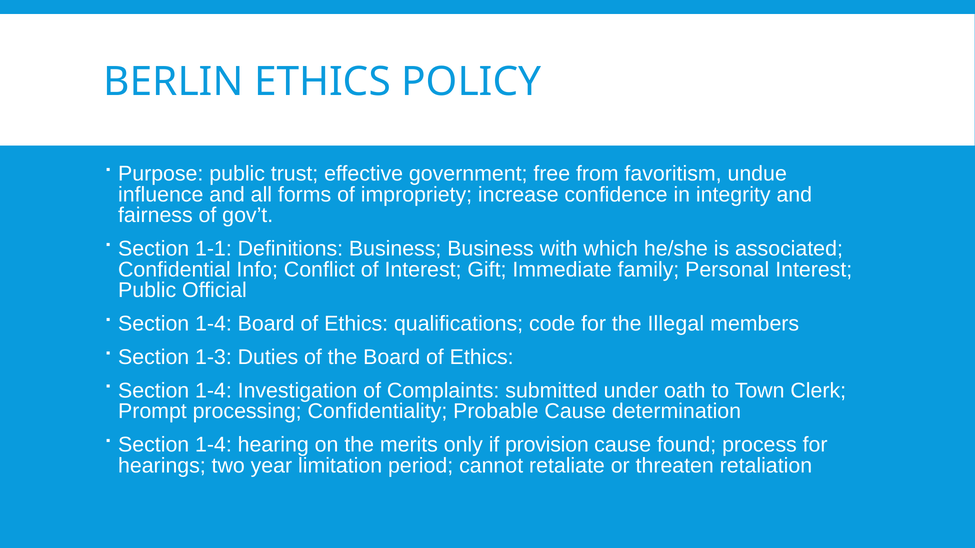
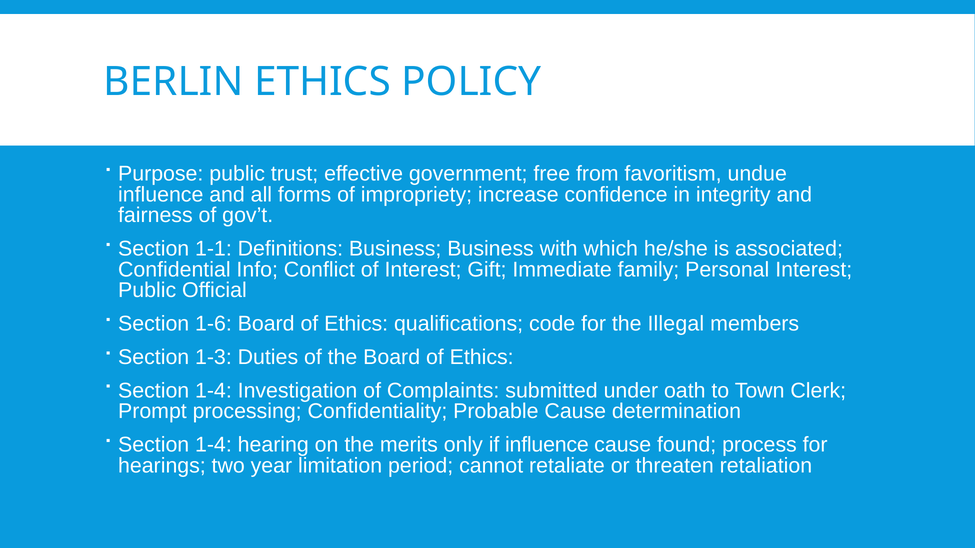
1-4 at (213, 324): 1-4 -> 1-6
if provision: provision -> influence
